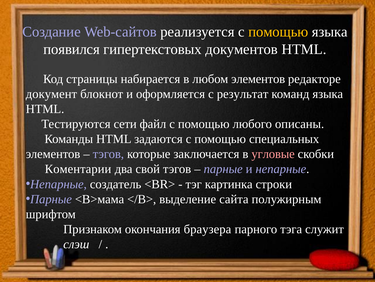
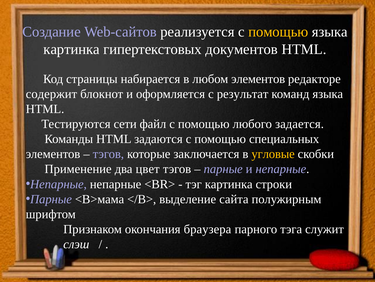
появился at (72, 49): появился -> картинка
документ: документ -> содержит
описаны: описаны -> задается
угловые colour: pink -> yellow
Коментарии: Коментарии -> Применение
свой: свой -> цвет
создатель at (116, 184): создатель -> непарные
